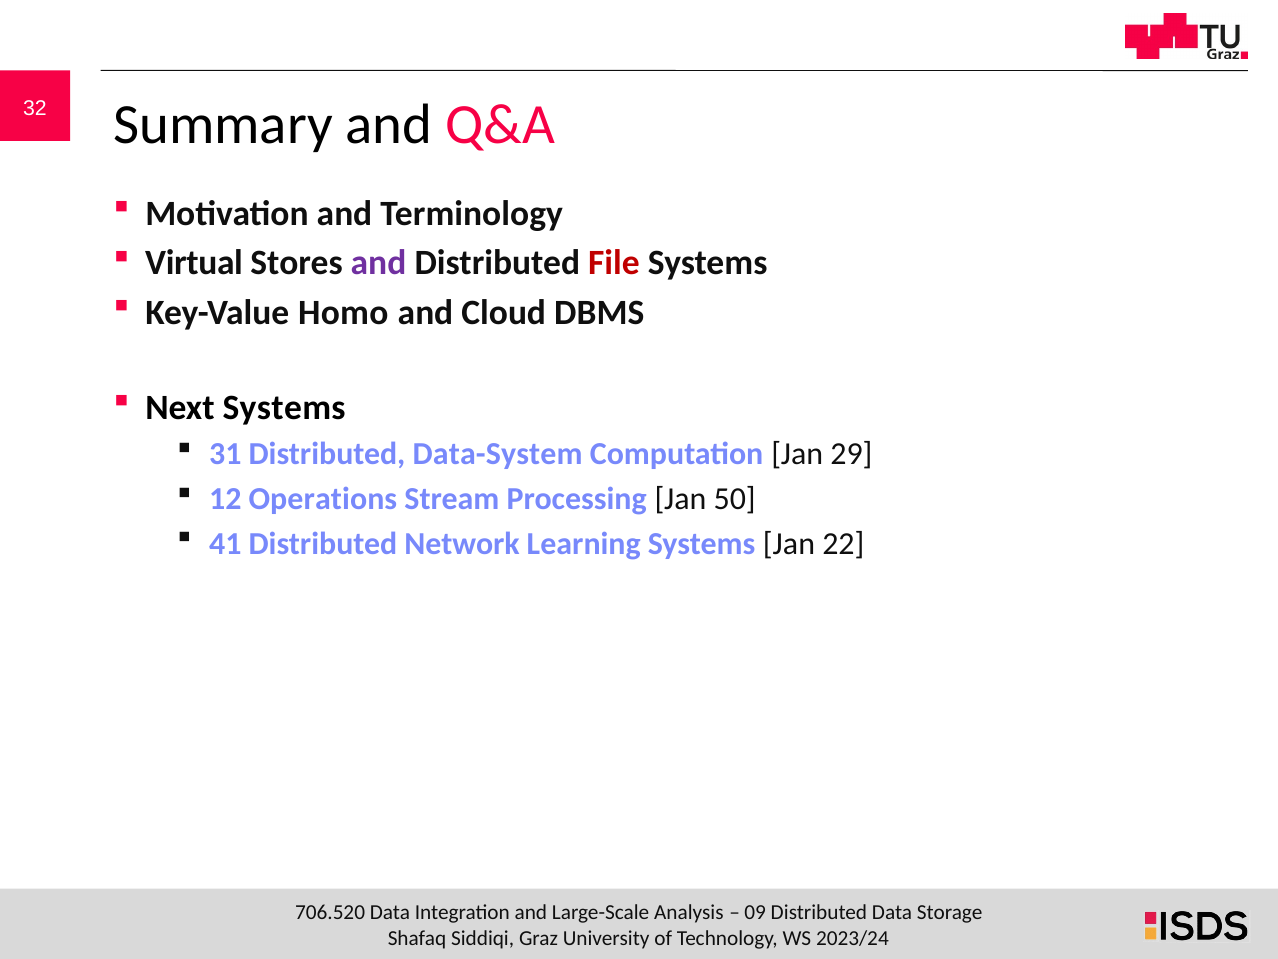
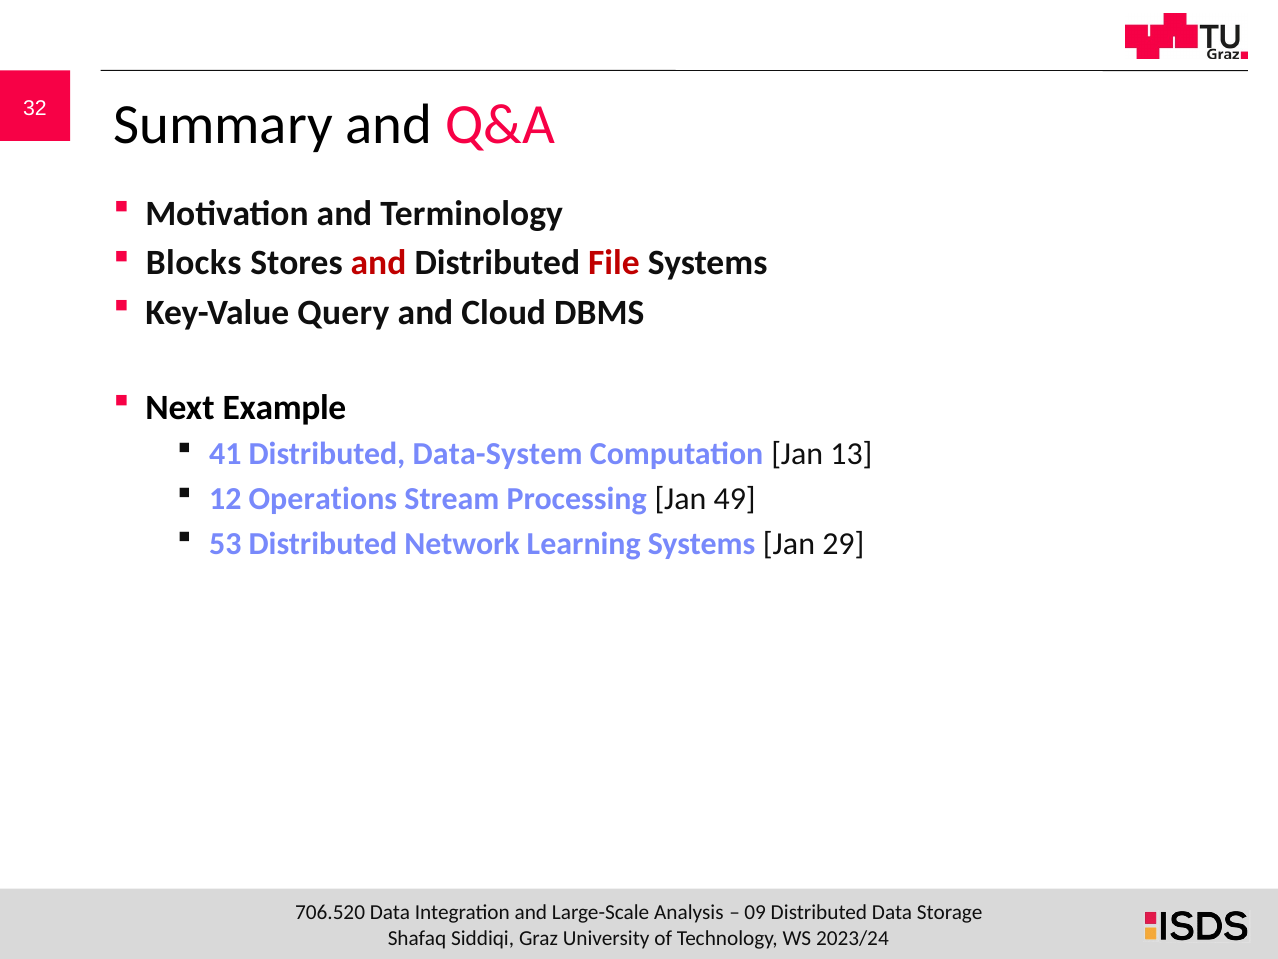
Virtual: Virtual -> Blocks
and at (379, 263) colour: purple -> red
Homo: Homo -> Query
Next Systems: Systems -> Example
31: 31 -> 41
29: 29 -> 13
50: 50 -> 49
41: 41 -> 53
22: 22 -> 29
